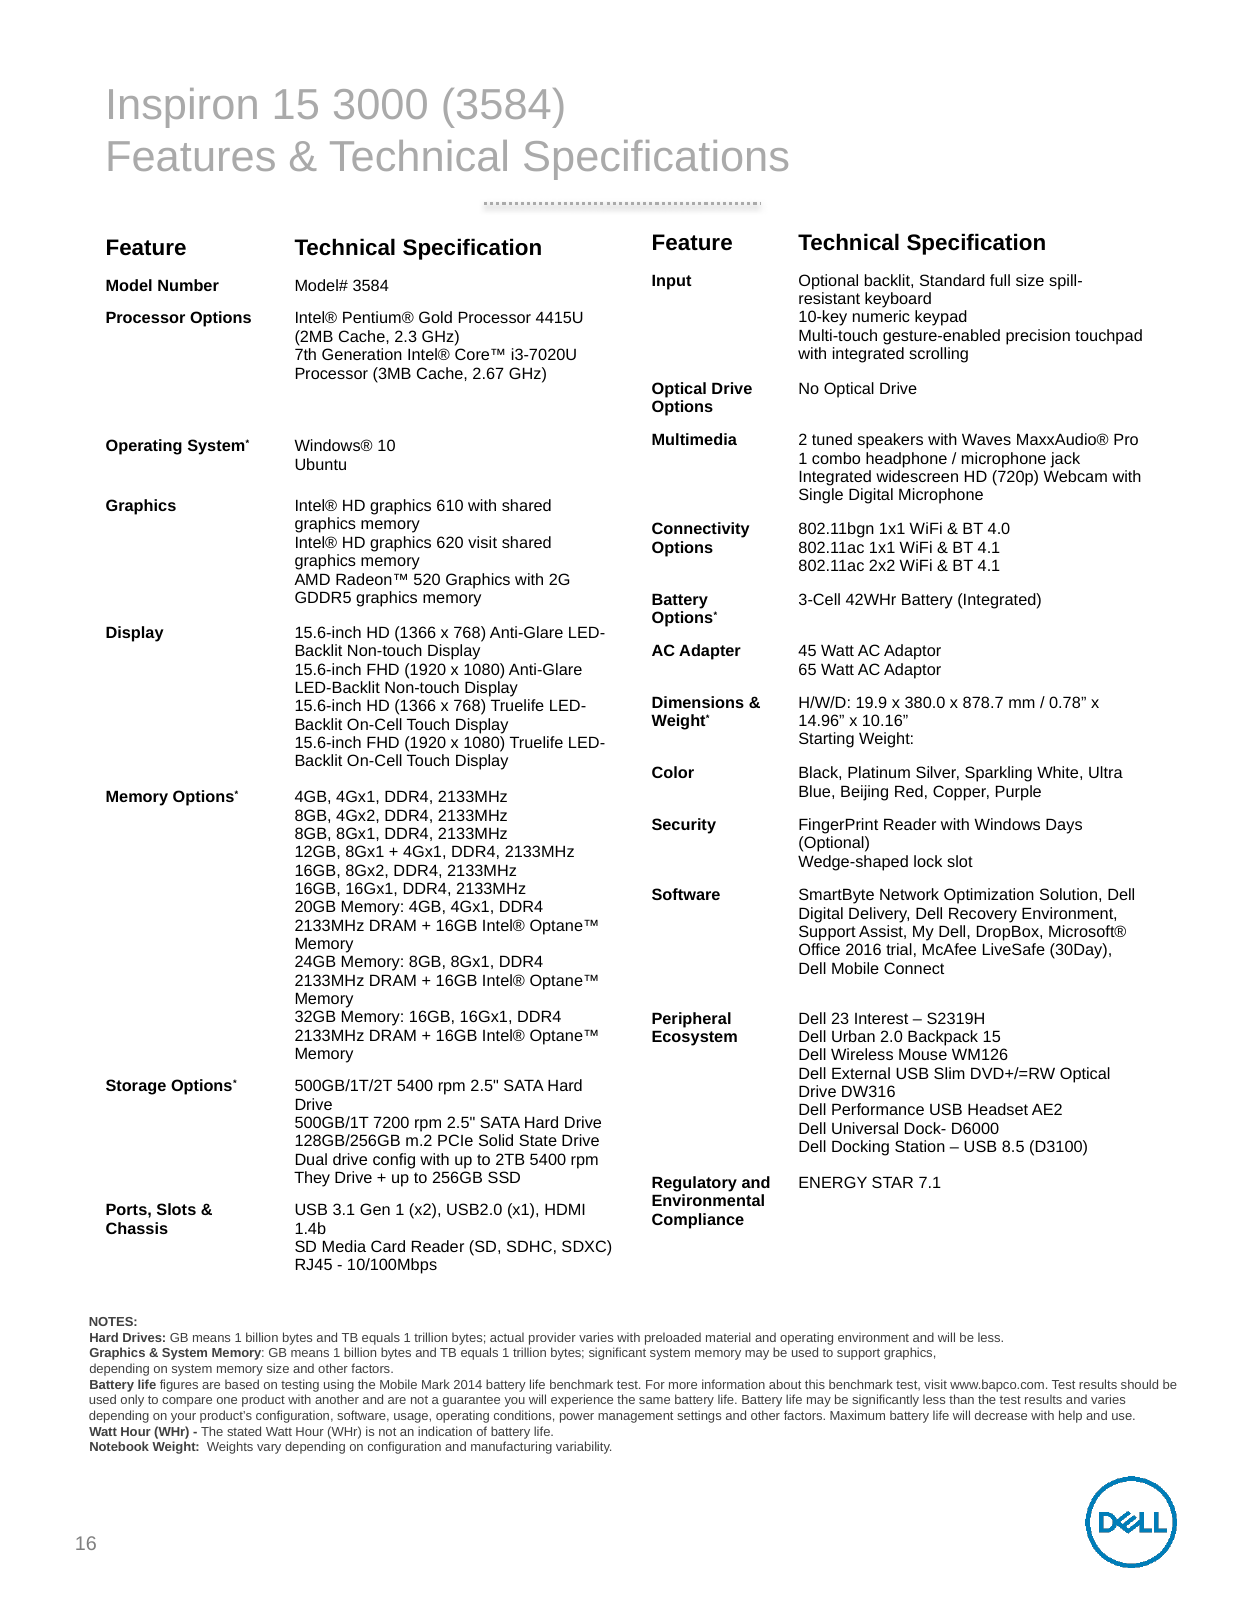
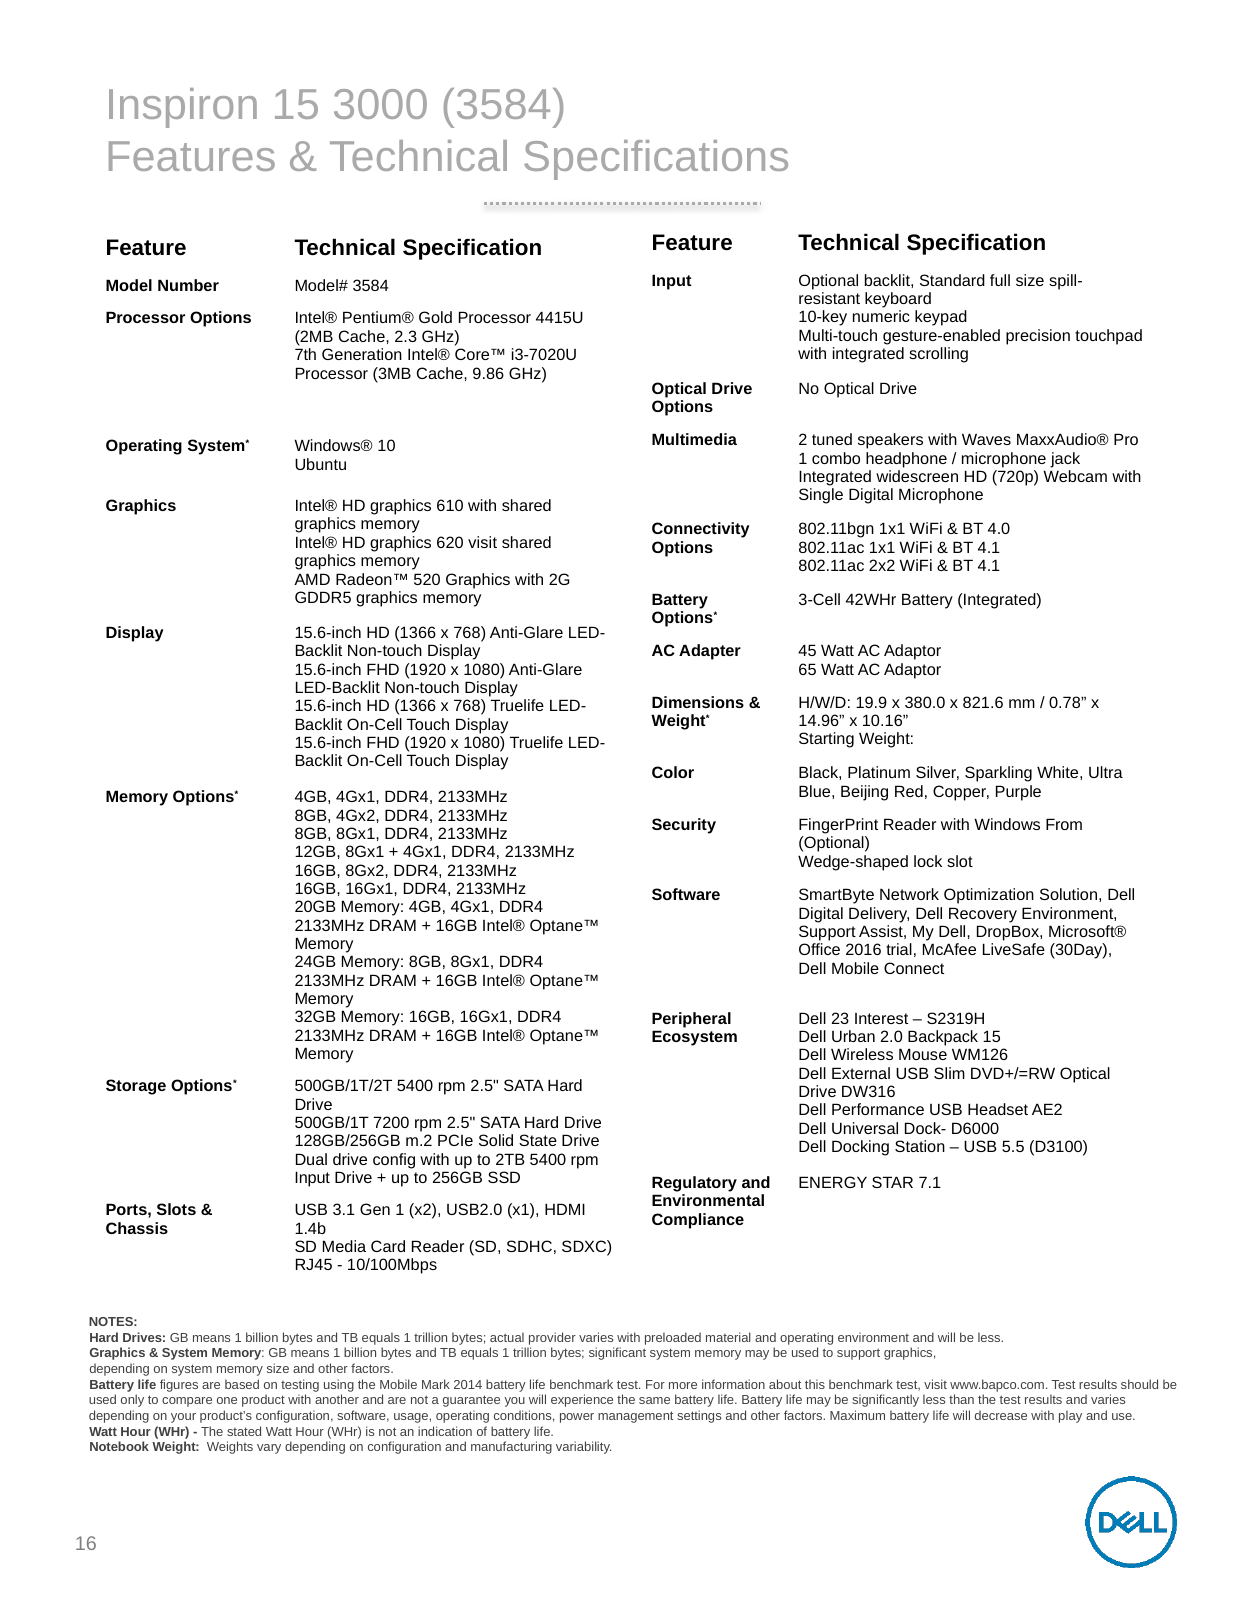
2.67: 2.67 -> 9.86
878.7: 878.7 -> 821.6
Days: Days -> From
8.5: 8.5 -> 5.5
They at (312, 1179): They -> Input
help: help -> play
